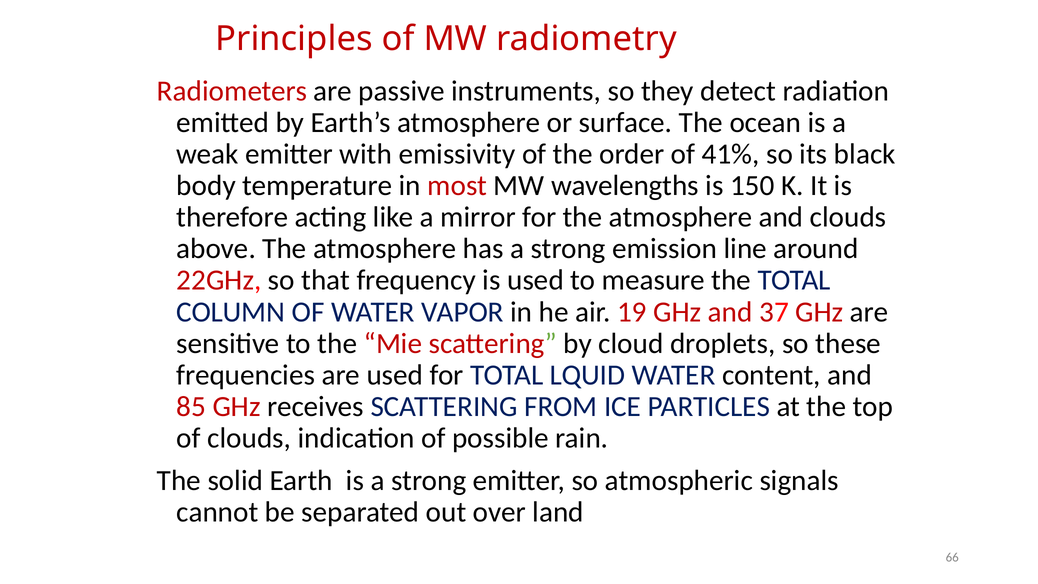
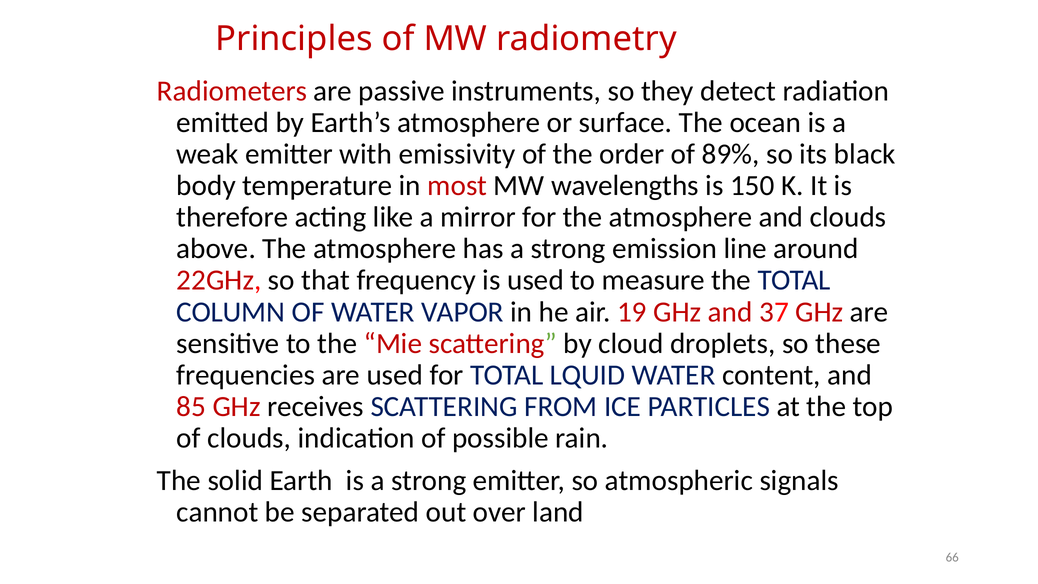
41%: 41% -> 89%
